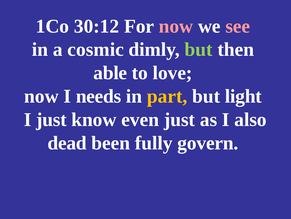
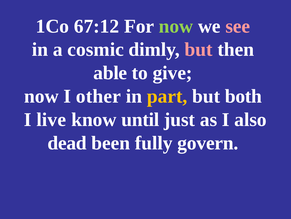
30:12: 30:12 -> 67:12
now at (176, 26) colour: pink -> light green
but at (199, 49) colour: light green -> pink
love: love -> give
needs: needs -> other
light: light -> both
I just: just -> live
even: even -> until
